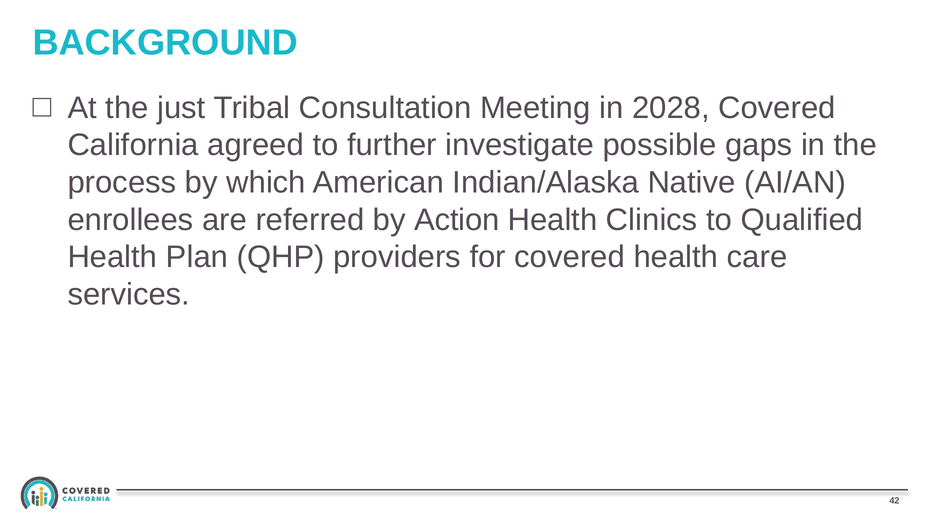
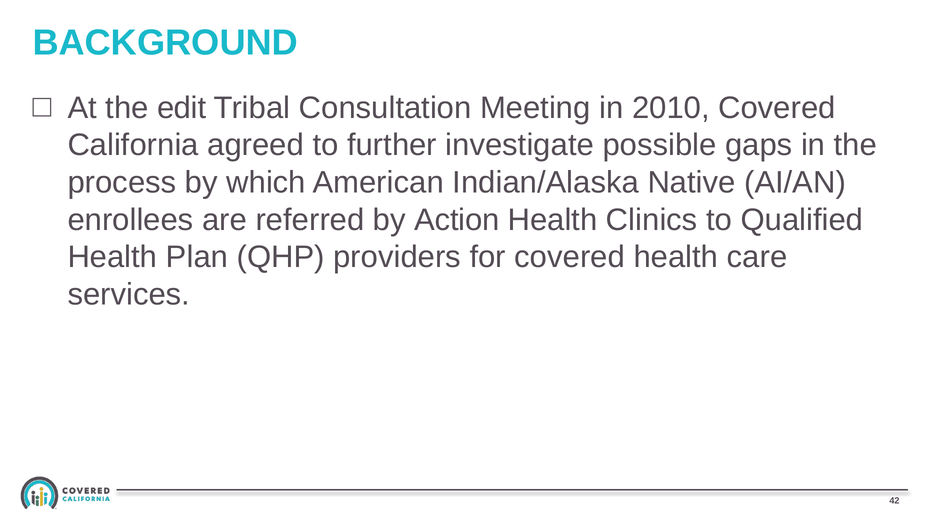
just: just -> edit
2028: 2028 -> 2010
